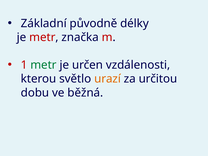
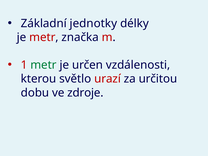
původně: původně -> jednotky
urazí colour: orange -> red
běžná: běžná -> zdroje
